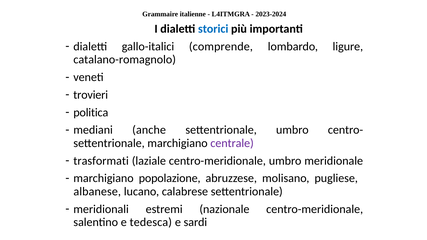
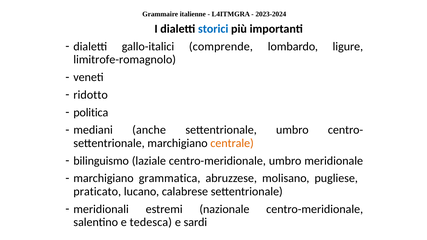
catalano-romagnolo: catalano-romagnolo -> limitrofe-romagnolo
trovieri: trovieri -> ridotto
centrale colour: purple -> orange
trasformati: trasformati -> bilinguismo
popolazione: popolazione -> grammatica
albanese: albanese -> praticato
